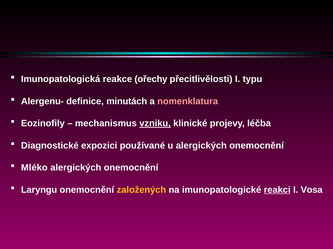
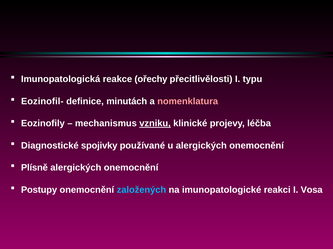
Alergenu-: Alergenu- -> Eozinofil-
expozici: expozici -> spojivky
Mléko: Mléko -> Plísně
Laryngu: Laryngu -> Postupy
založených colour: yellow -> light blue
reakci underline: present -> none
